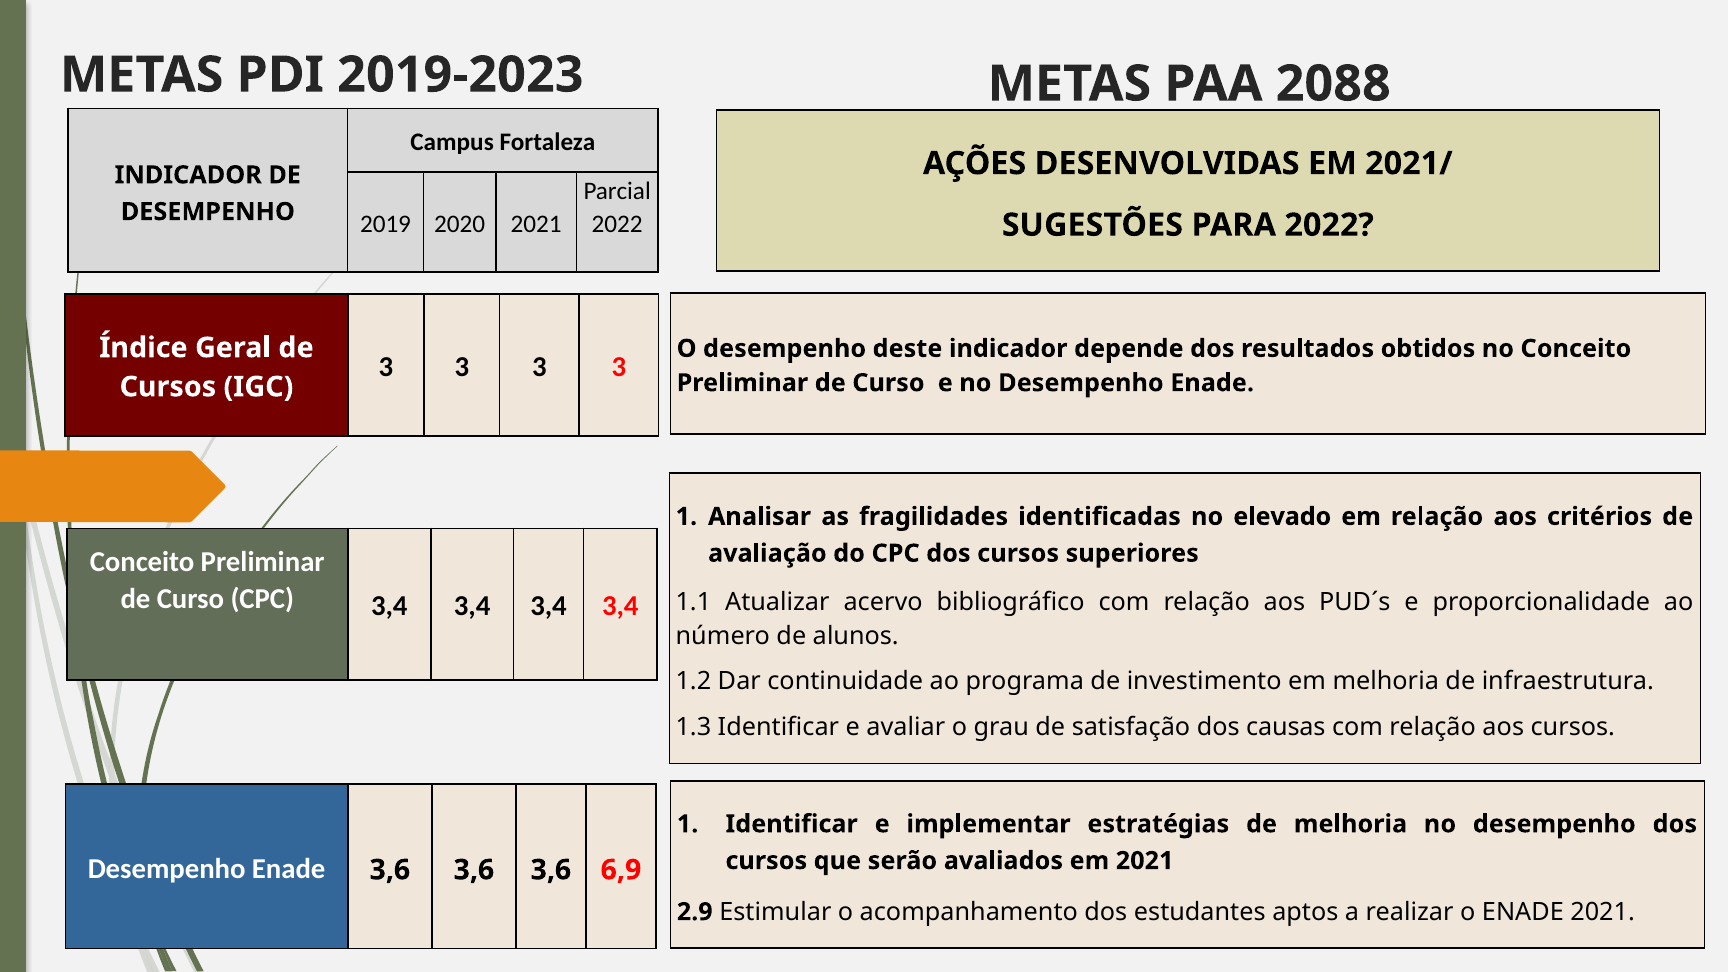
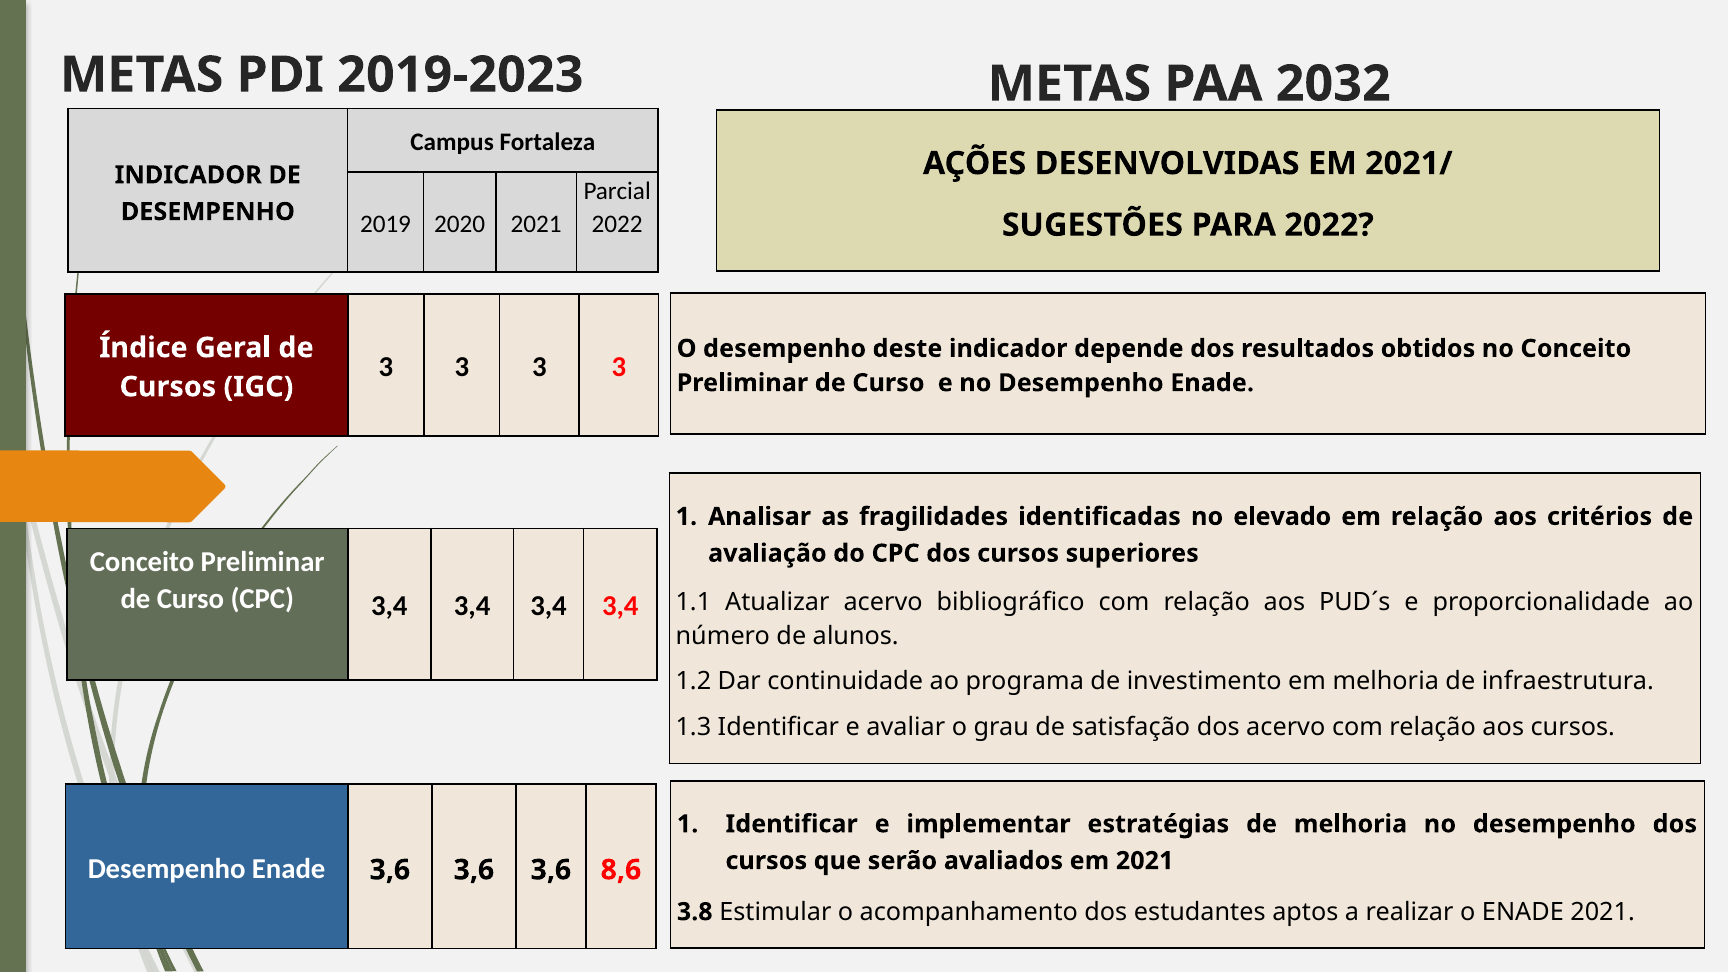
2088: 2088 -> 2032
dos causas: causas -> acervo
6,9: 6,9 -> 8,6
2.9: 2.9 -> 3.8
